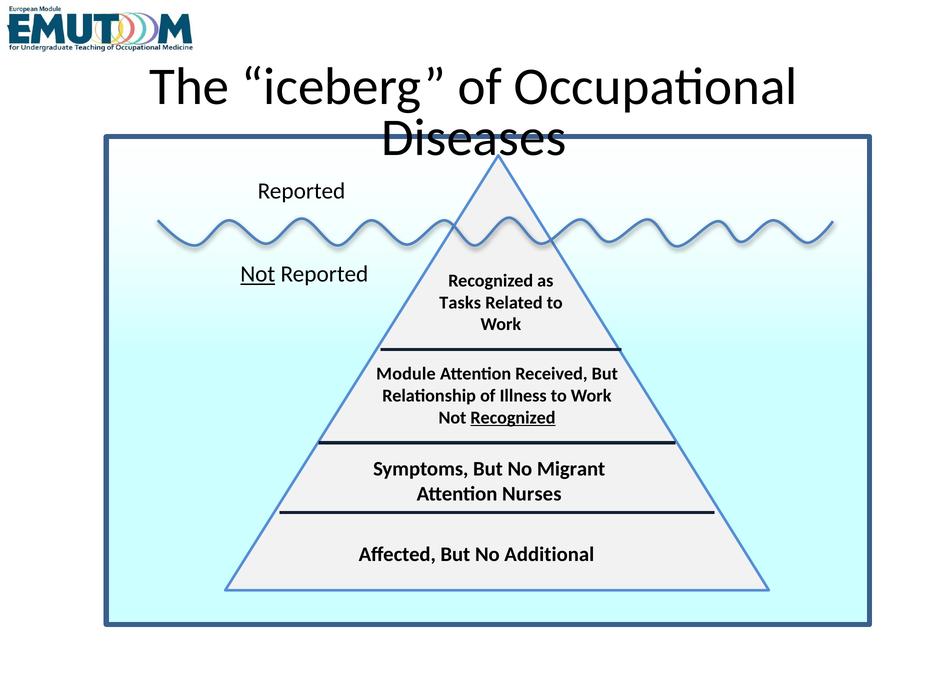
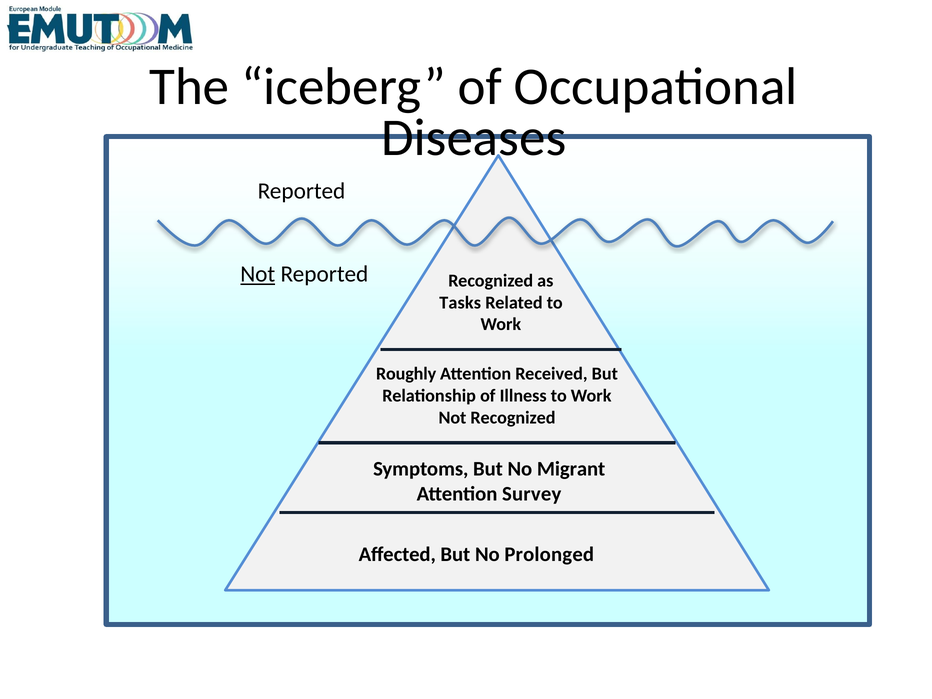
Module: Module -> Roughly
Recognized at (513, 418) underline: present -> none
Nurses: Nurses -> Survey
Additional: Additional -> Prolonged
